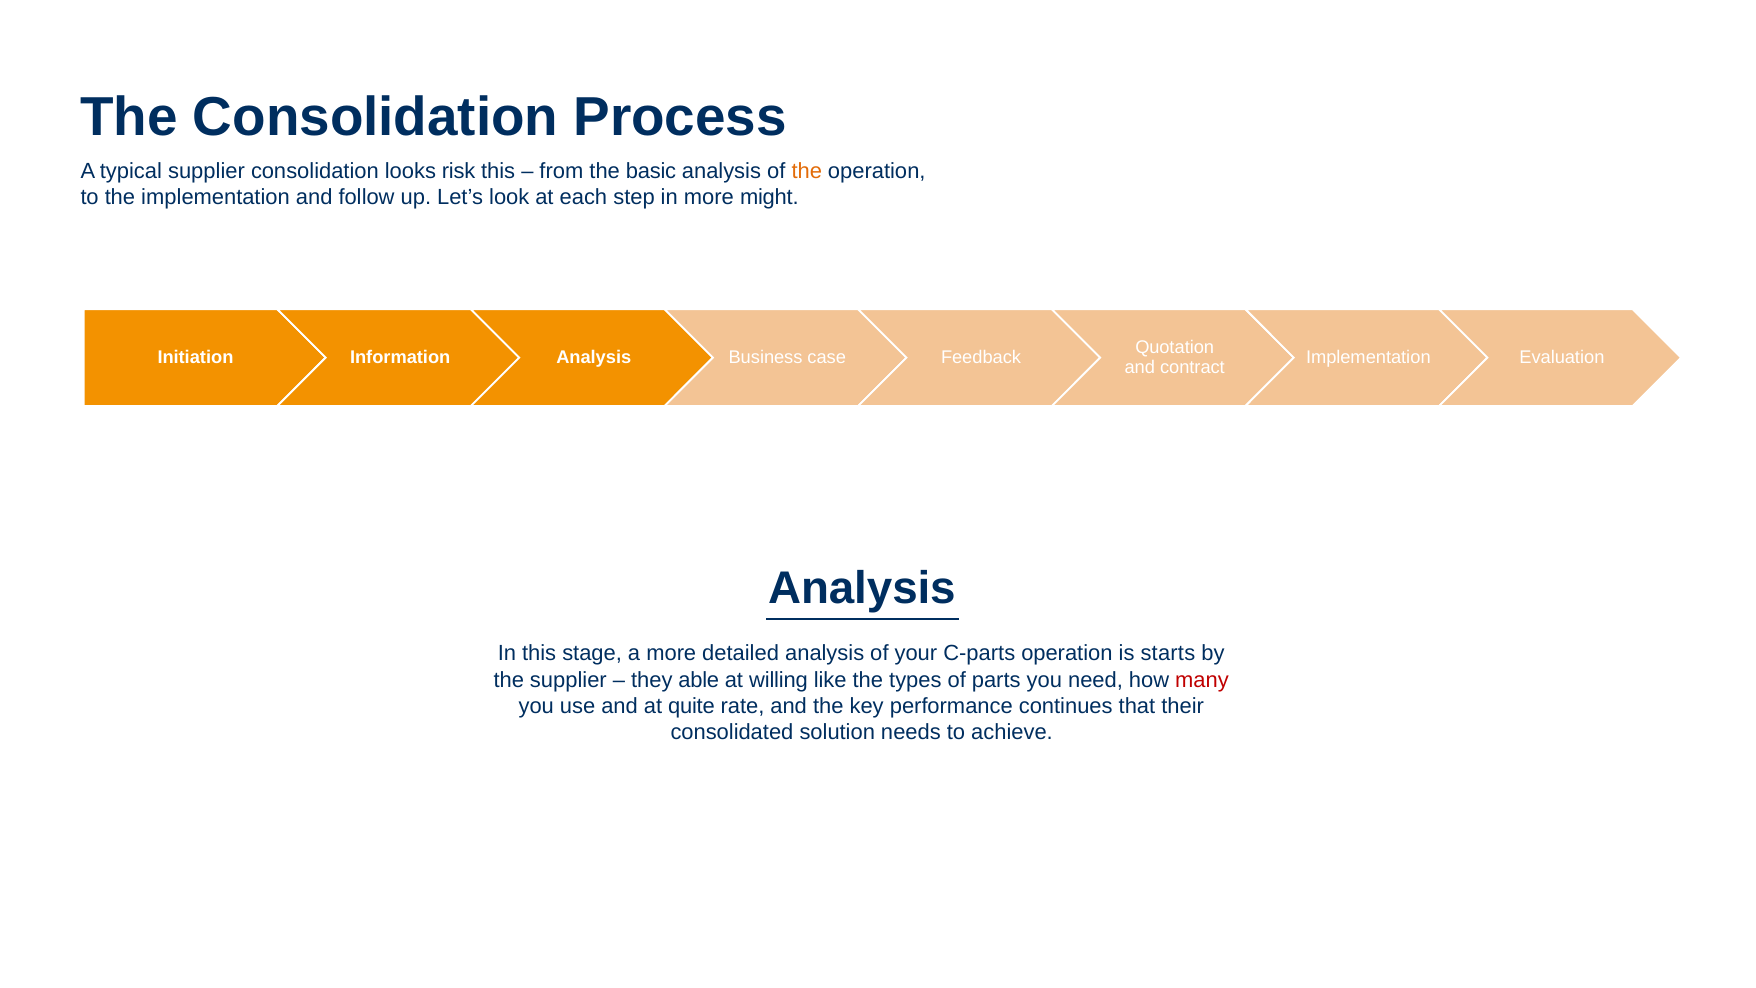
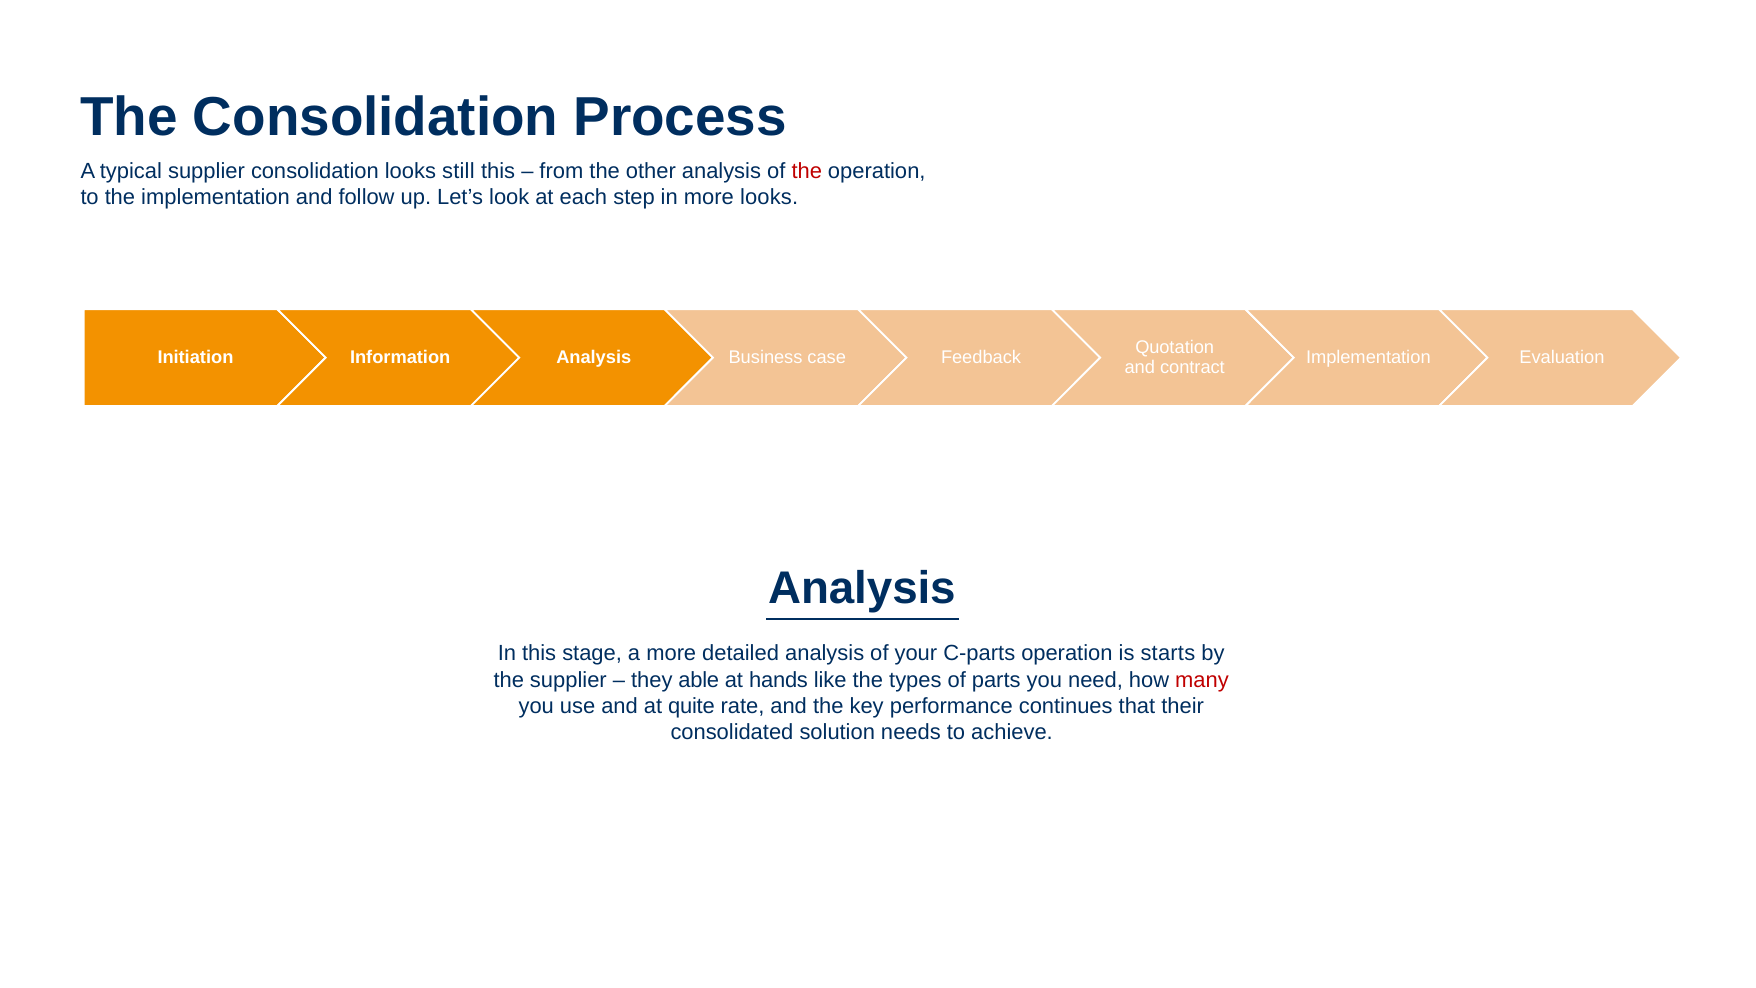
risk: risk -> still
basic: basic -> other
the at (807, 171) colour: orange -> red
more might: might -> looks
willing: willing -> hands
